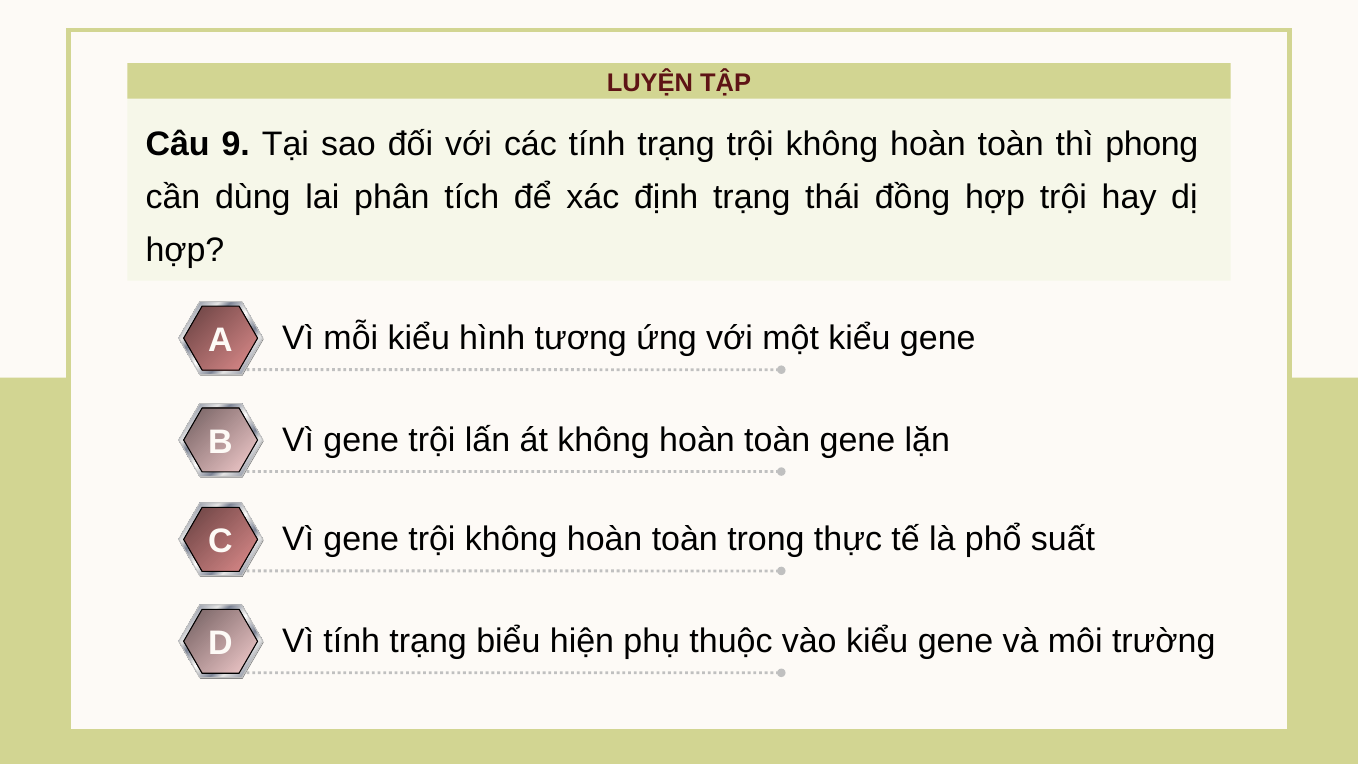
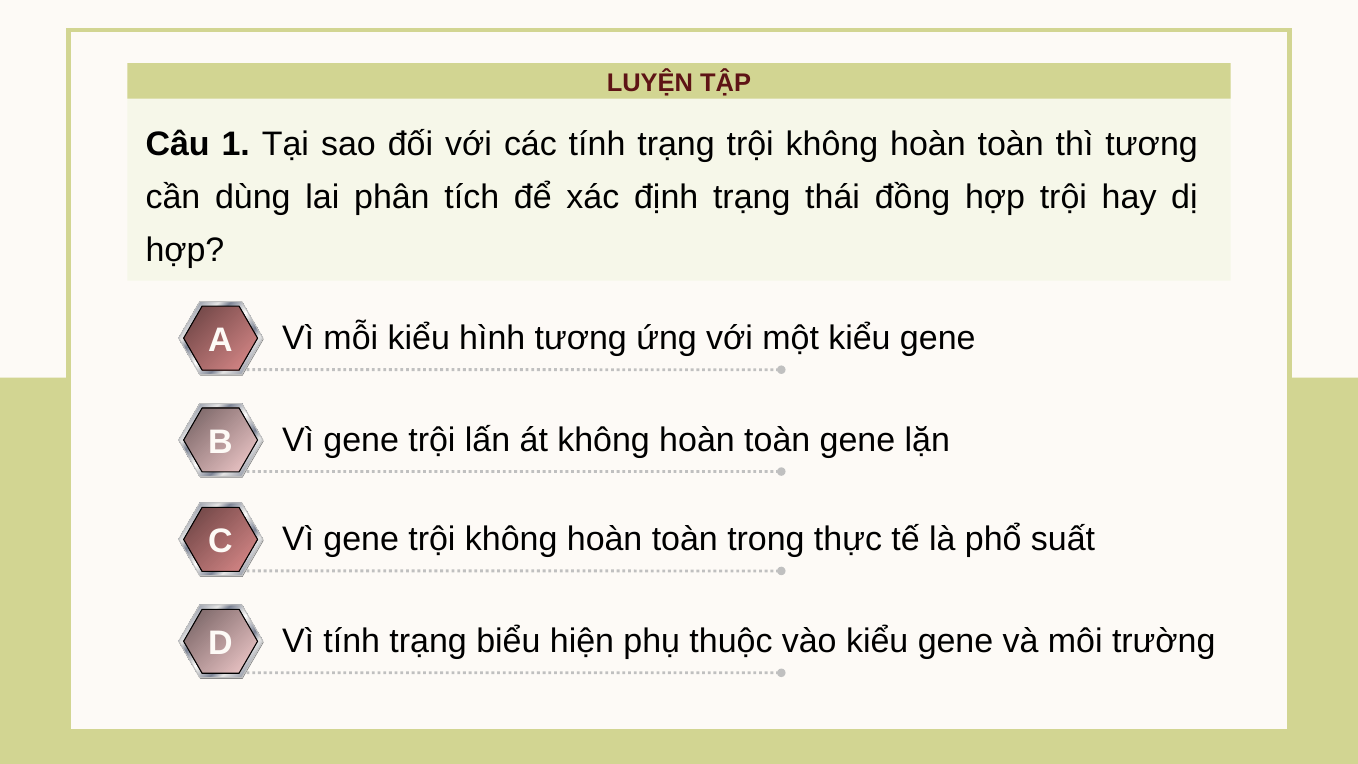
9: 9 -> 1
thì phong: phong -> tương
